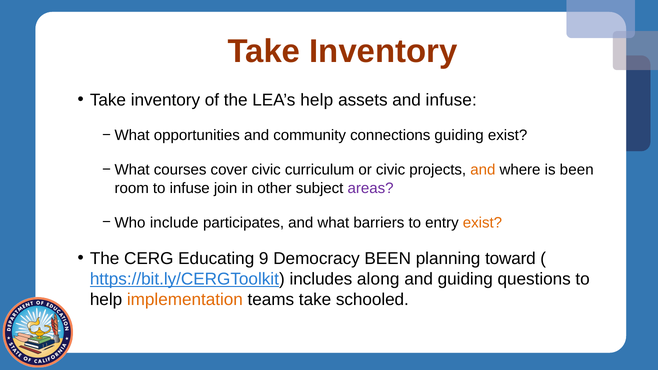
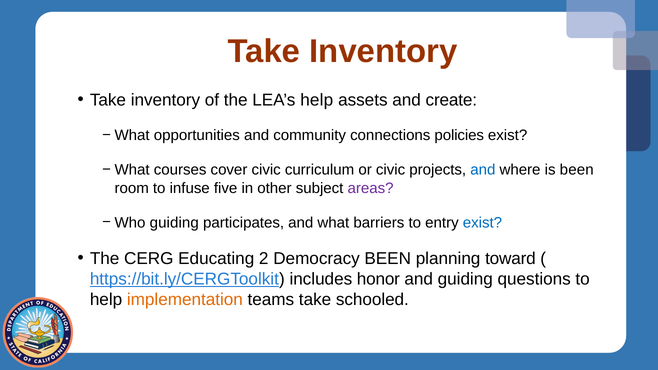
and infuse: infuse -> create
connections guiding: guiding -> policies
and at (483, 170) colour: orange -> blue
join: join -> five
include at (174, 223): include -> guiding
exist at (482, 223) colour: orange -> blue
9: 9 -> 2
along: along -> honor
